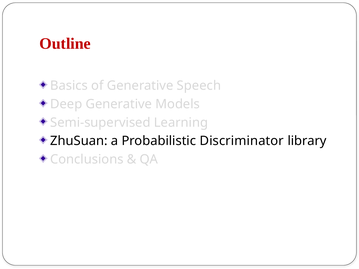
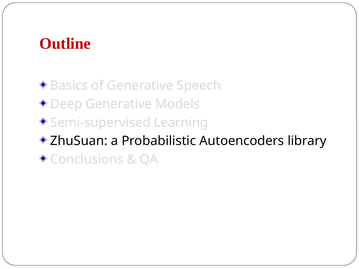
Discriminator: Discriminator -> Autoencoders
